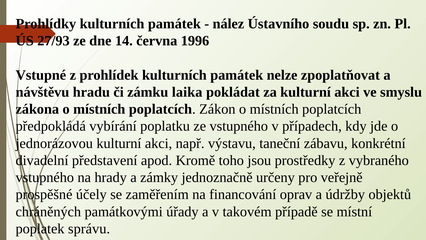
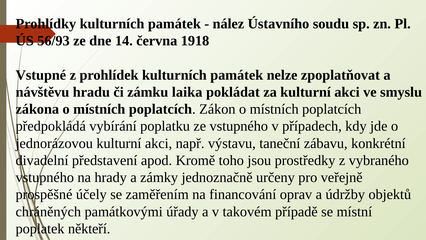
27/93: 27/93 -> 56/93
1996: 1996 -> 1918
správu: správu -> někteří
